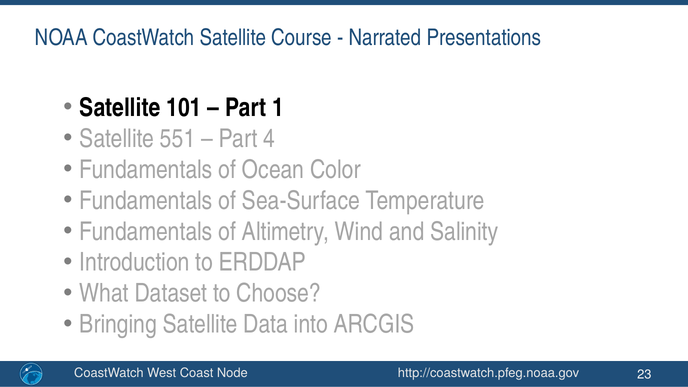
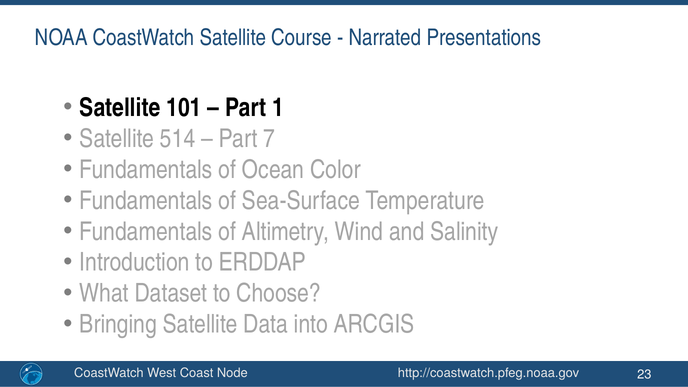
551: 551 -> 514
4: 4 -> 7
